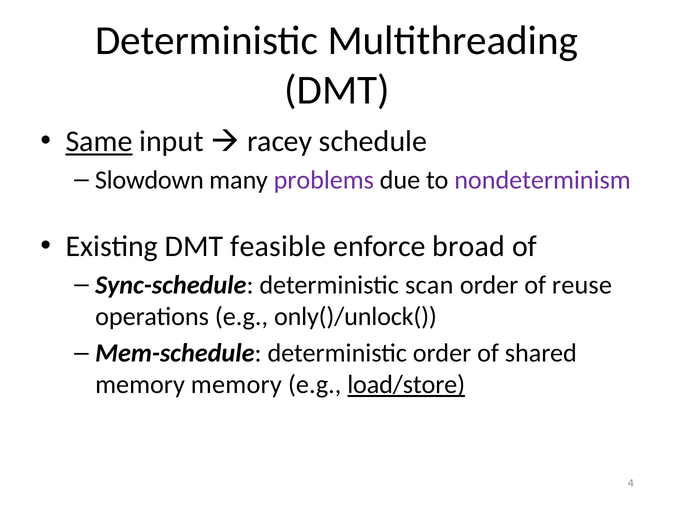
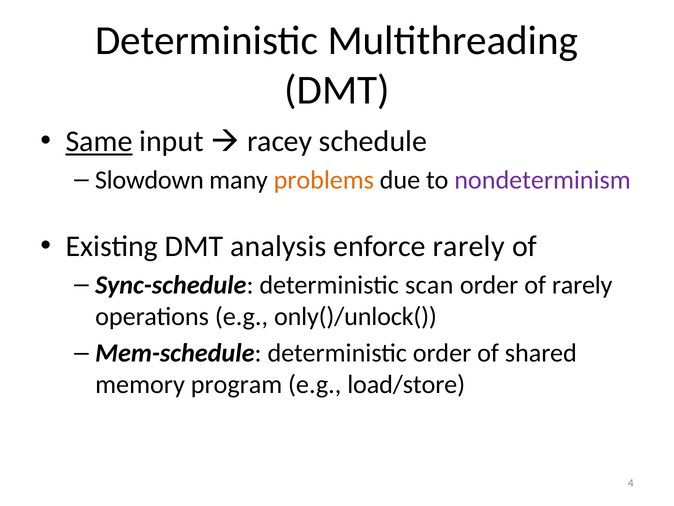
problems colour: purple -> orange
feasible: feasible -> analysis
enforce broad: broad -> rarely
of reuse: reuse -> rarely
memory memory: memory -> program
load/store underline: present -> none
